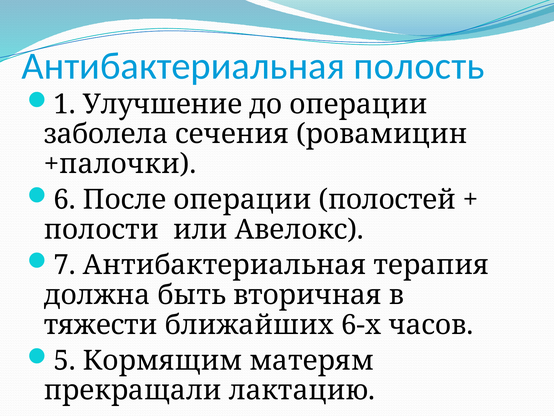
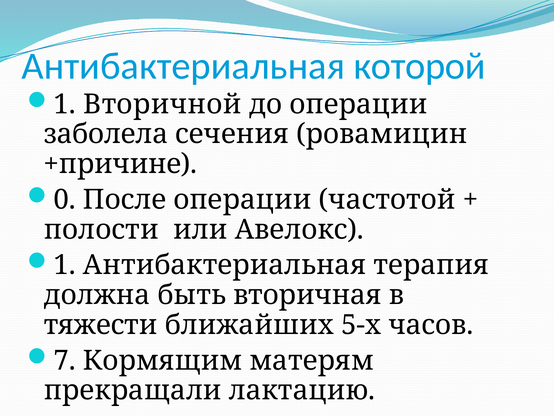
полость: полость -> которой
Улучшение: Улучшение -> Вторичной
+палочки: +палочки -> +причине
6: 6 -> 0
полостей: полостей -> частотой
7 at (65, 265): 7 -> 1
6-х: 6-х -> 5-х
5: 5 -> 7
